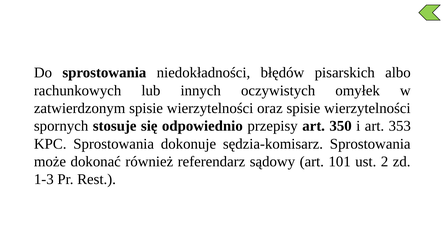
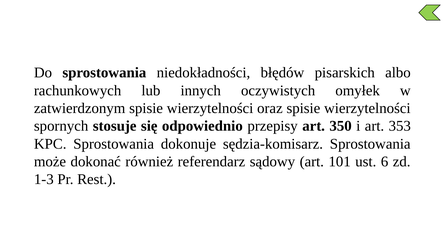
2: 2 -> 6
